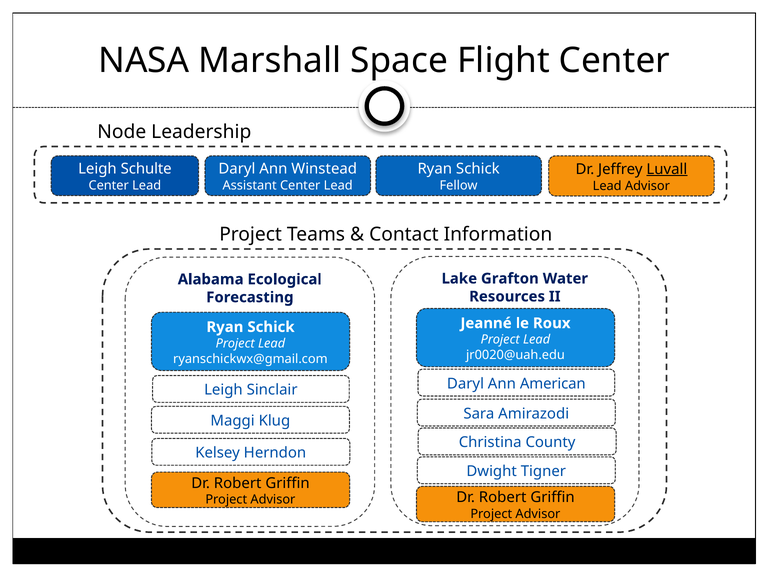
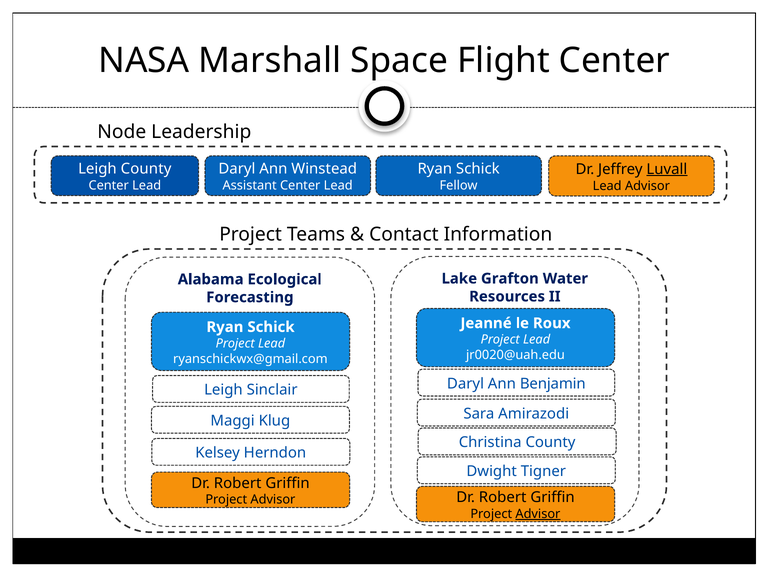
Leigh Schulte: Schulte -> County
American: American -> Benjamin
Advisor at (538, 514) underline: none -> present
